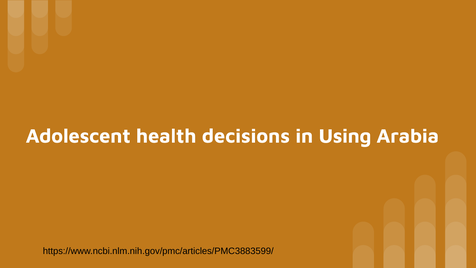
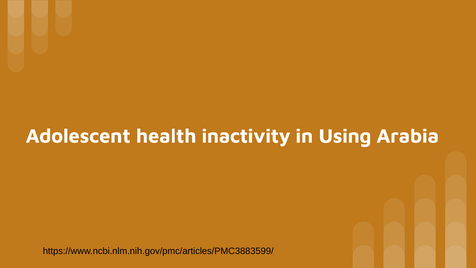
decisions: decisions -> inactivity
